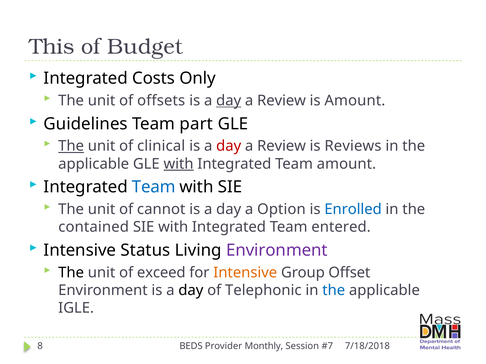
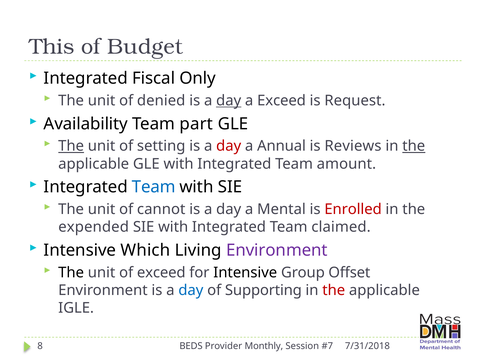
Costs: Costs -> Fiscal
offsets: offsets -> denied
Review at (282, 101): Review -> Exceed
is Amount: Amount -> Request
Guidelines: Guidelines -> Availability
clinical: clinical -> setting
Review at (282, 146): Review -> Annual
the at (414, 146) underline: none -> present
with at (179, 164) underline: present -> none
Option: Option -> Mental
Enrolled colour: blue -> red
contained: contained -> expended
entered: entered -> claimed
Status: Status -> Which
Intensive at (245, 273) colour: orange -> black
day at (191, 291) colour: black -> blue
Telephonic: Telephonic -> Supporting
the at (334, 291) colour: blue -> red
7/18/2018: 7/18/2018 -> 7/31/2018
